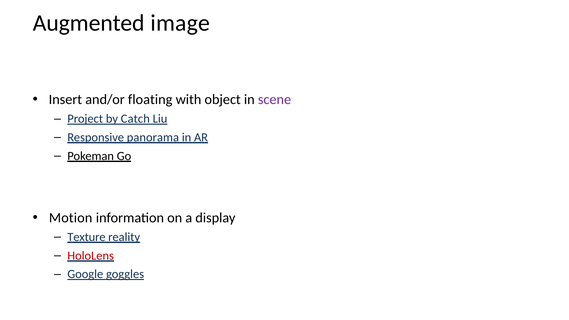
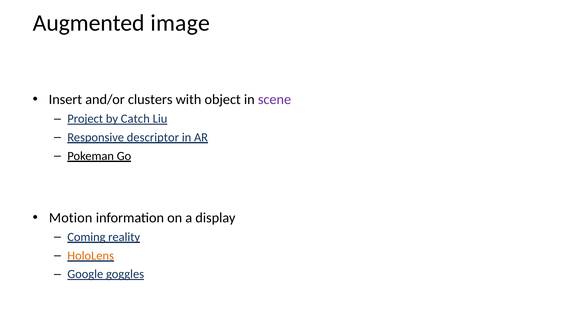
floating: floating -> clusters
panorama: panorama -> descriptor
Texture: Texture -> Coming
HoloLens colour: red -> orange
